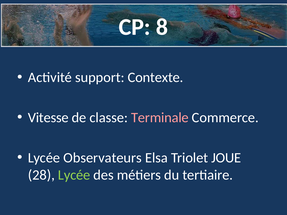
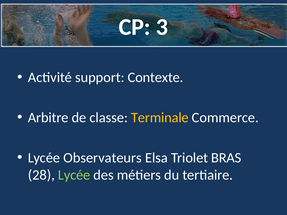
8: 8 -> 3
Vitesse: Vitesse -> Arbitre
Terminale colour: pink -> yellow
JOUE: JOUE -> BRAS
